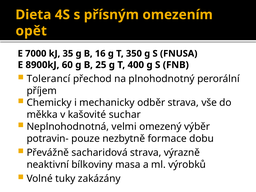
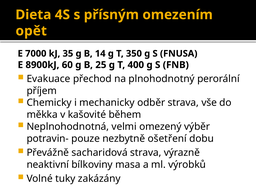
16: 16 -> 14
Tolerancí: Tolerancí -> Evakuace
suchar: suchar -> během
formace: formace -> ošetření
